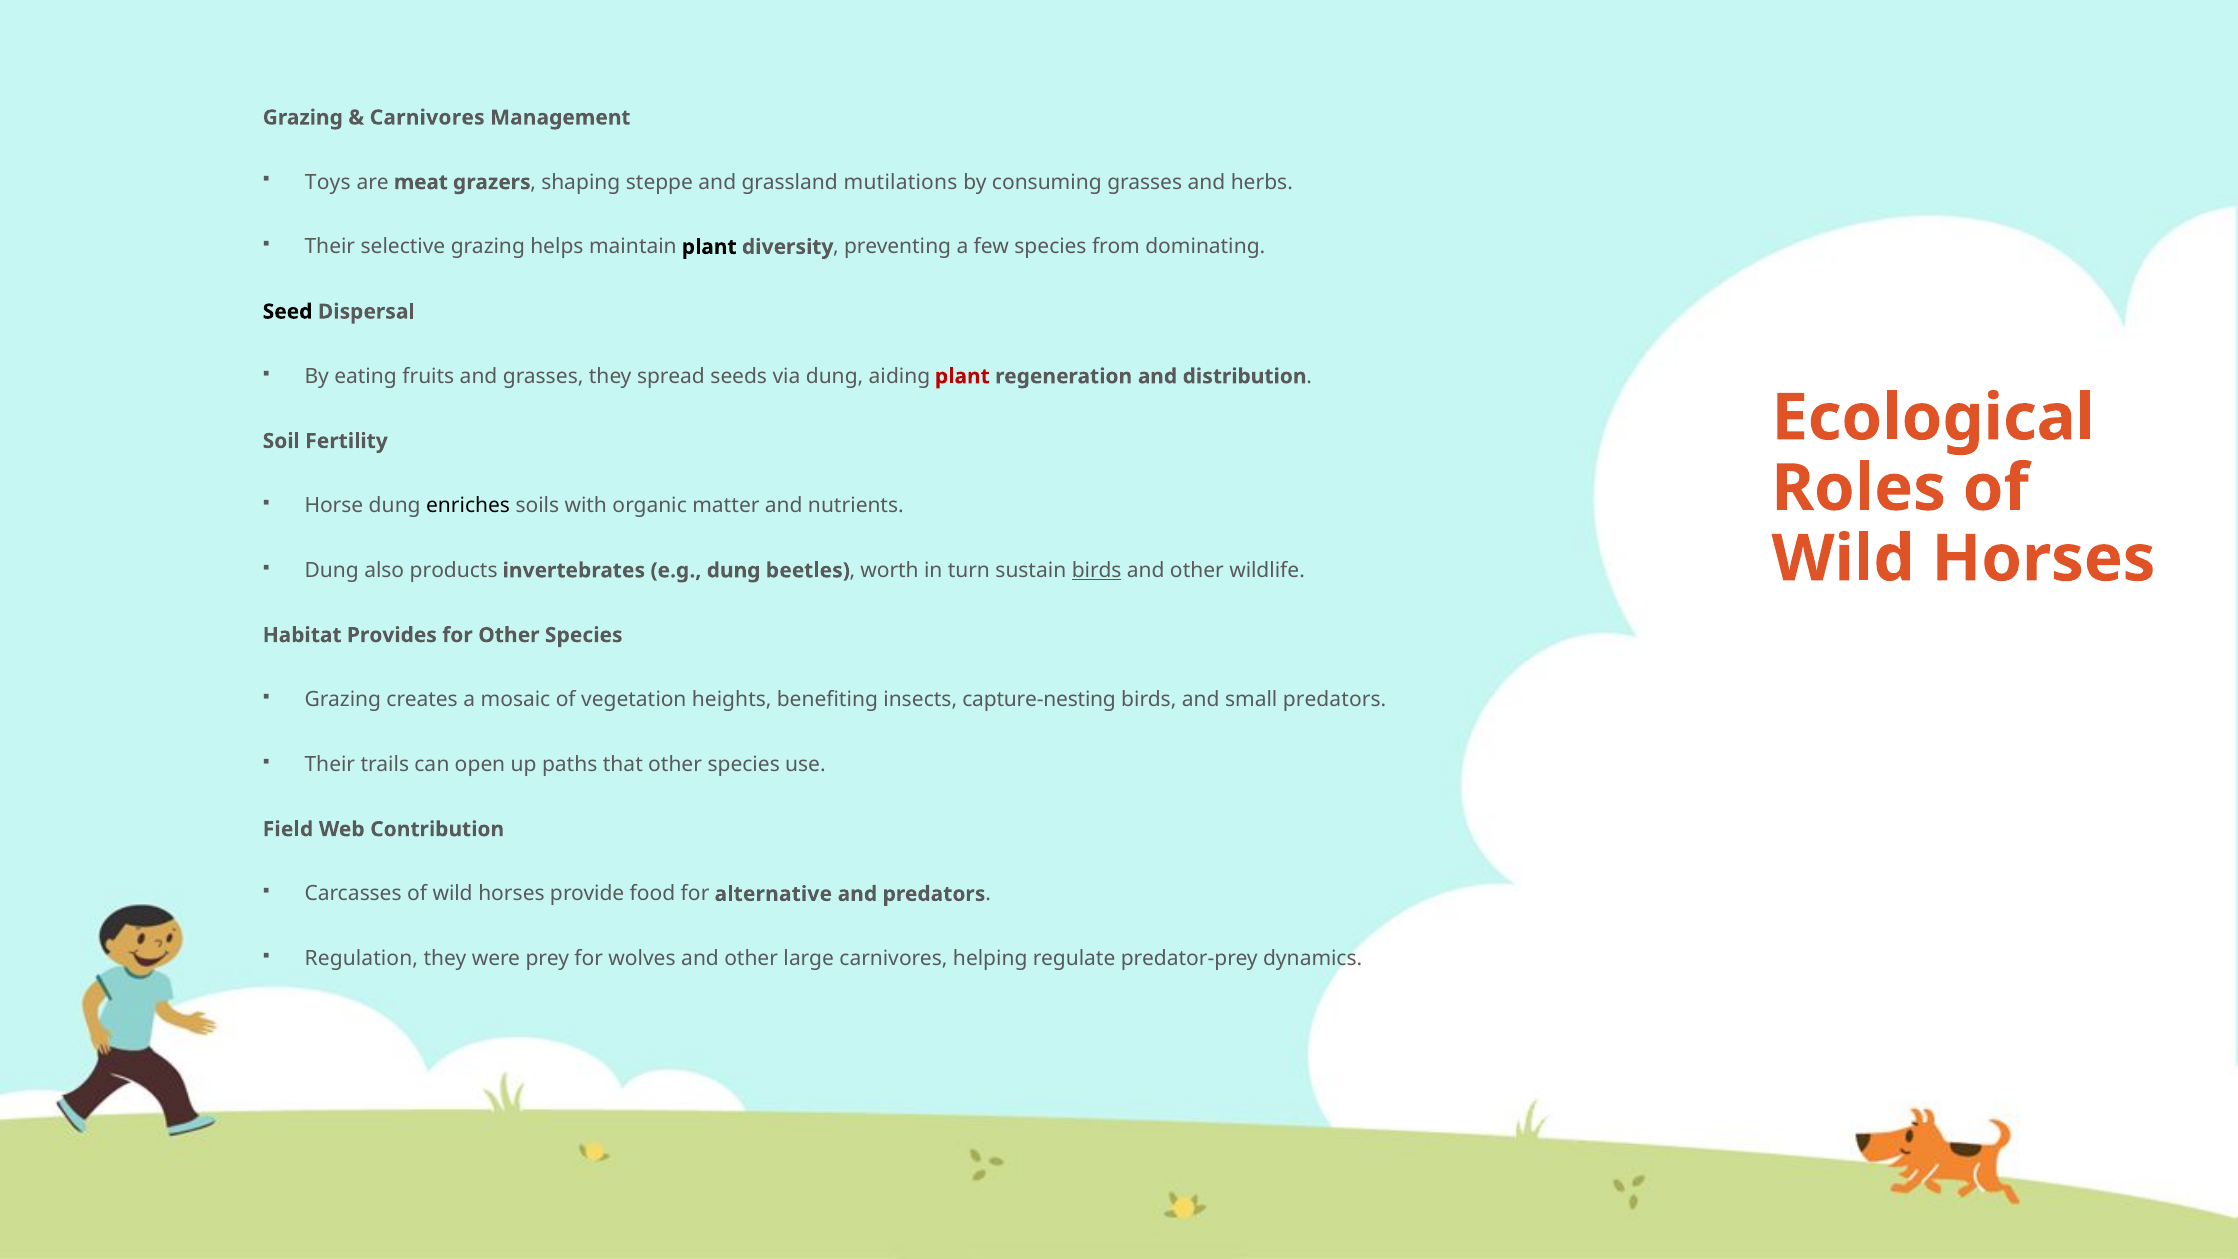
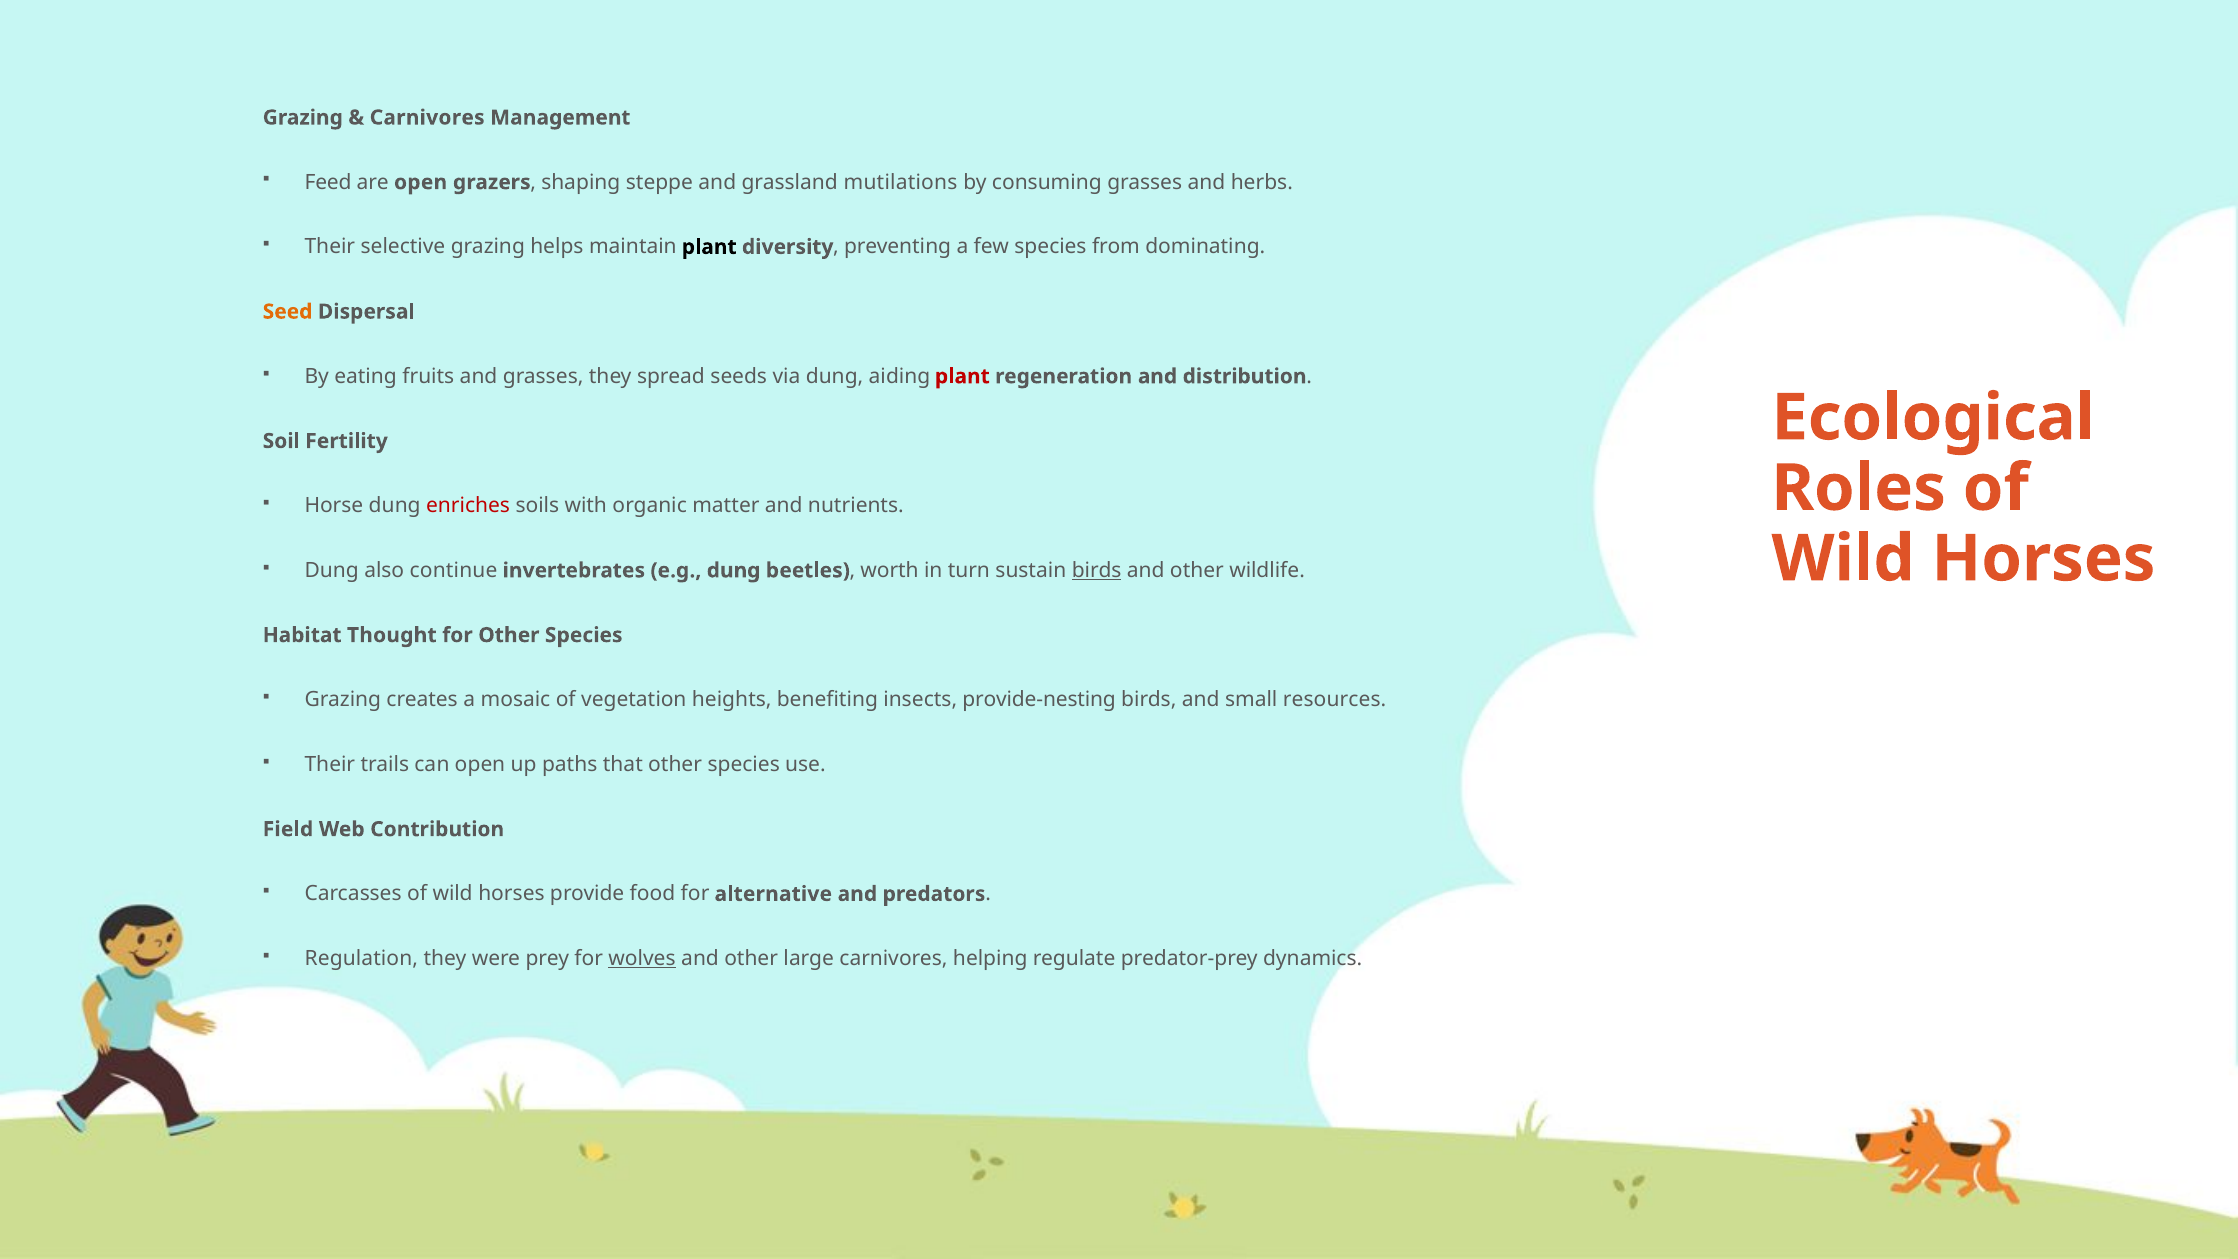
Toys: Toys -> Feed
are meat: meat -> open
Seed colour: black -> orange
enriches colour: black -> red
products: products -> continue
Provides: Provides -> Thought
capture-nesting: capture-nesting -> provide-nesting
small predators: predators -> resources
wolves underline: none -> present
